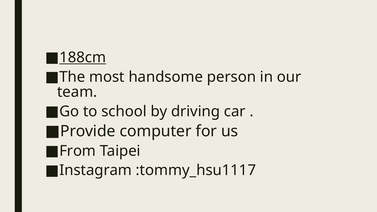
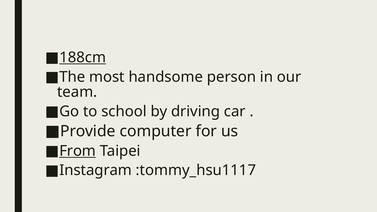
From underline: none -> present
